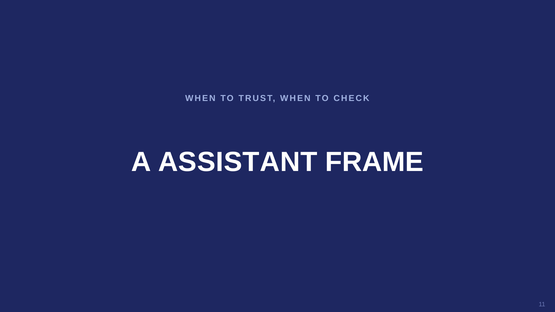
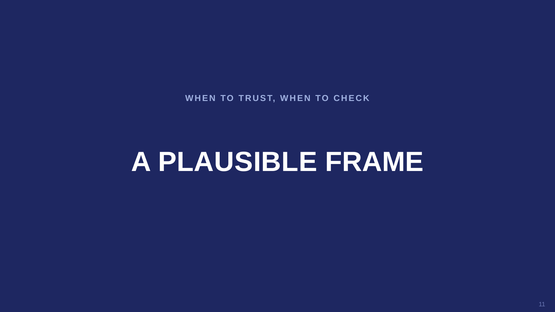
ASSISTANT: ASSISTANT -> PLAUSIBLE
